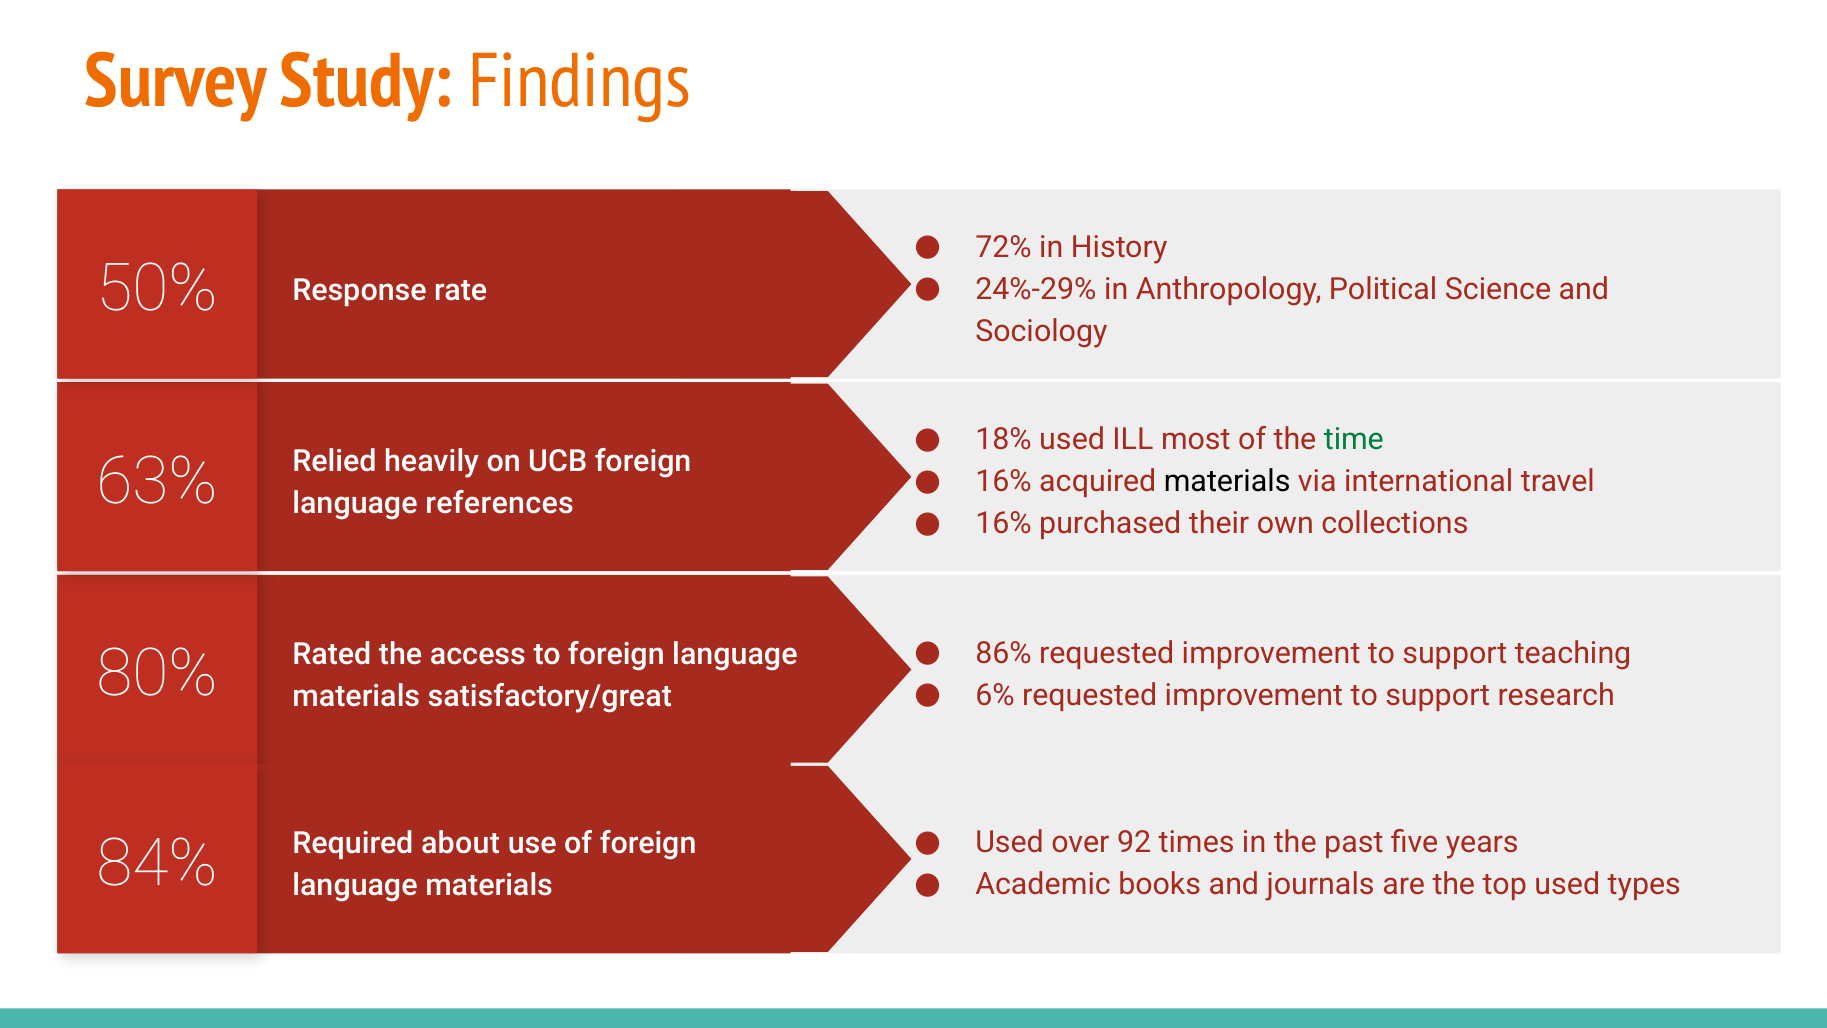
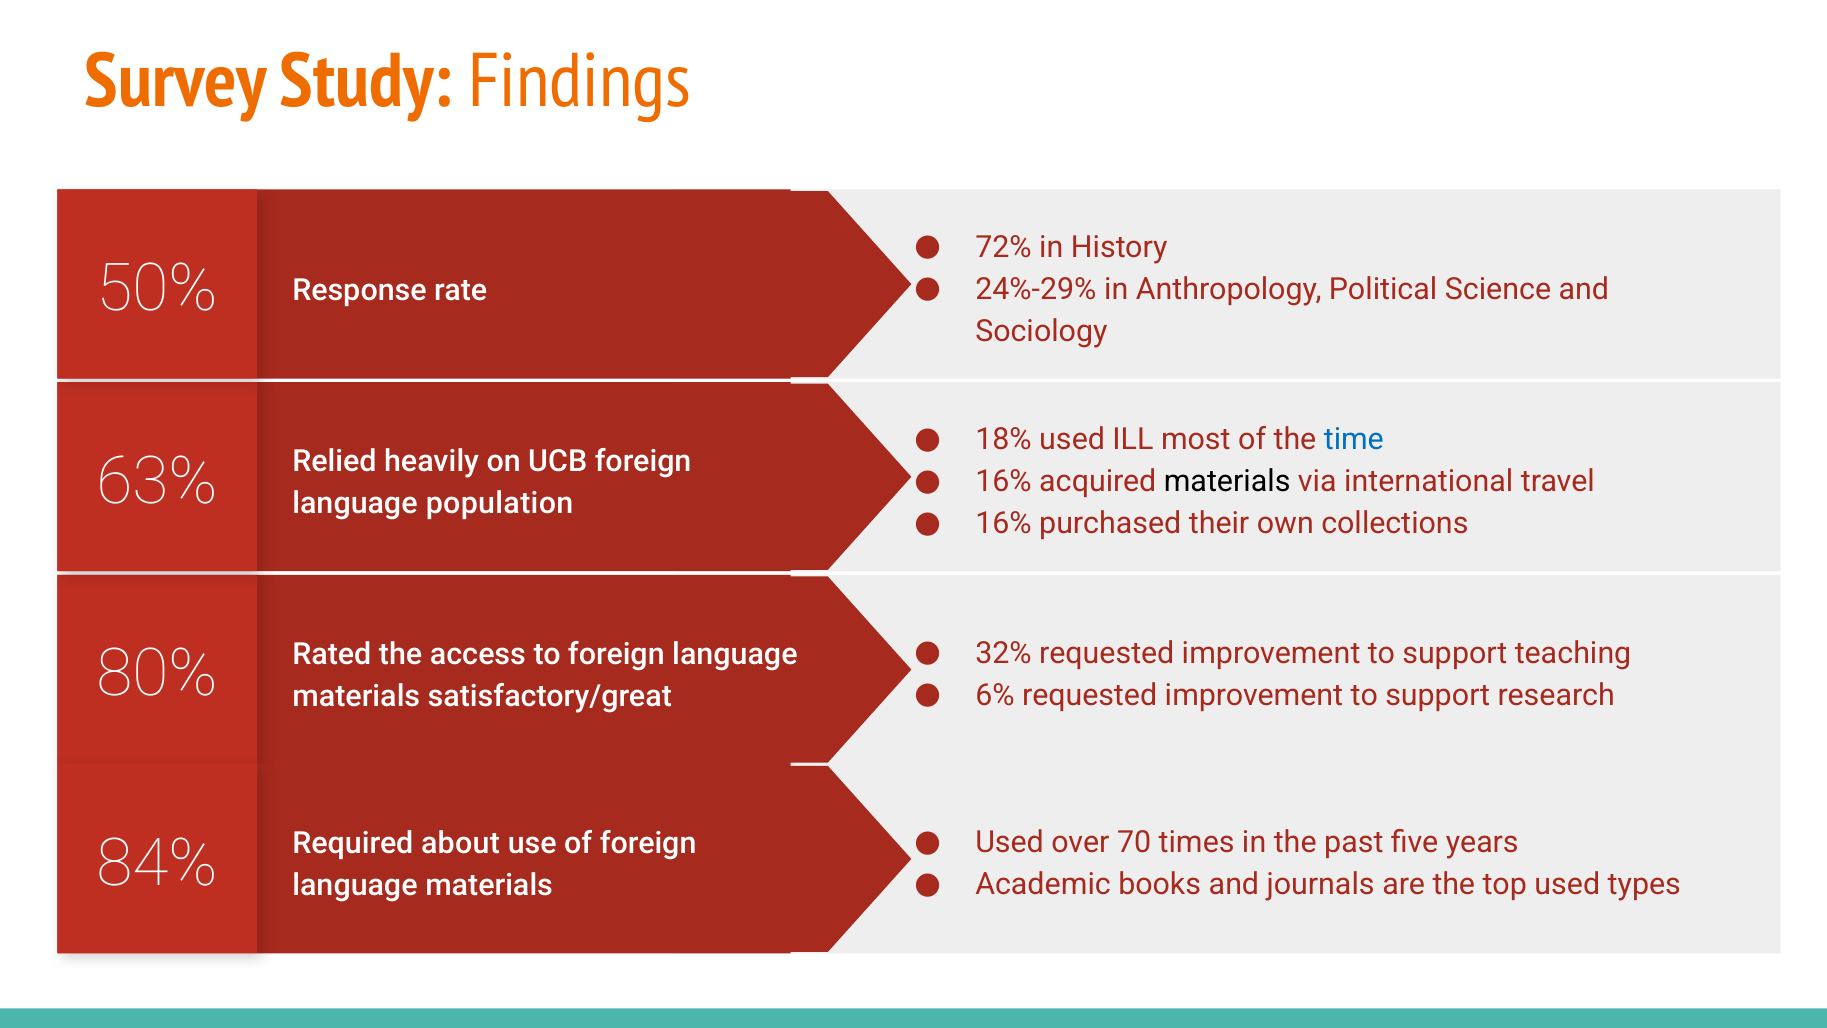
time colour: green -> blue
references: references -> population
86%: 86% -> 32%
92: 92 -> 70
